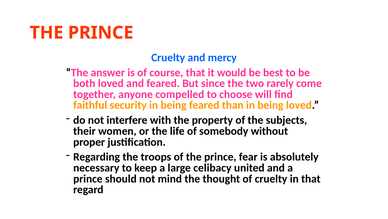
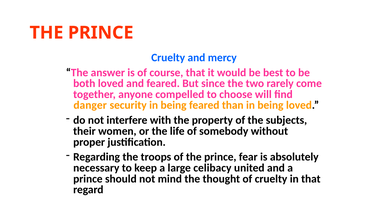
faithful: faithful -> danger
